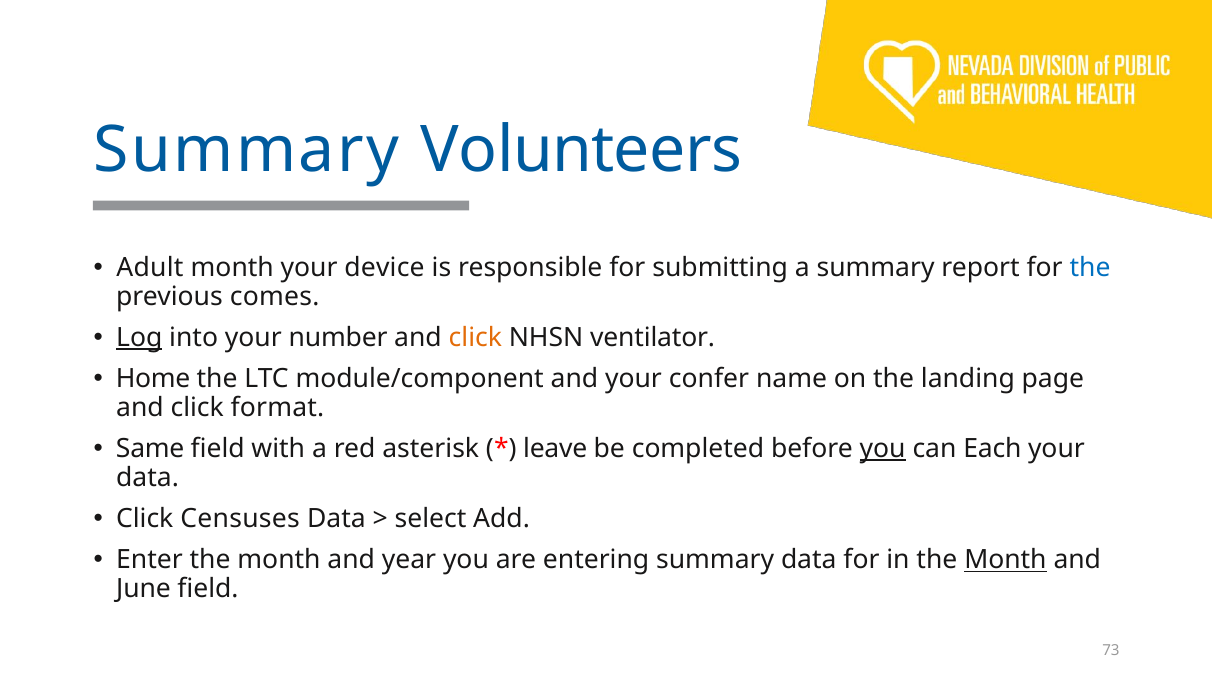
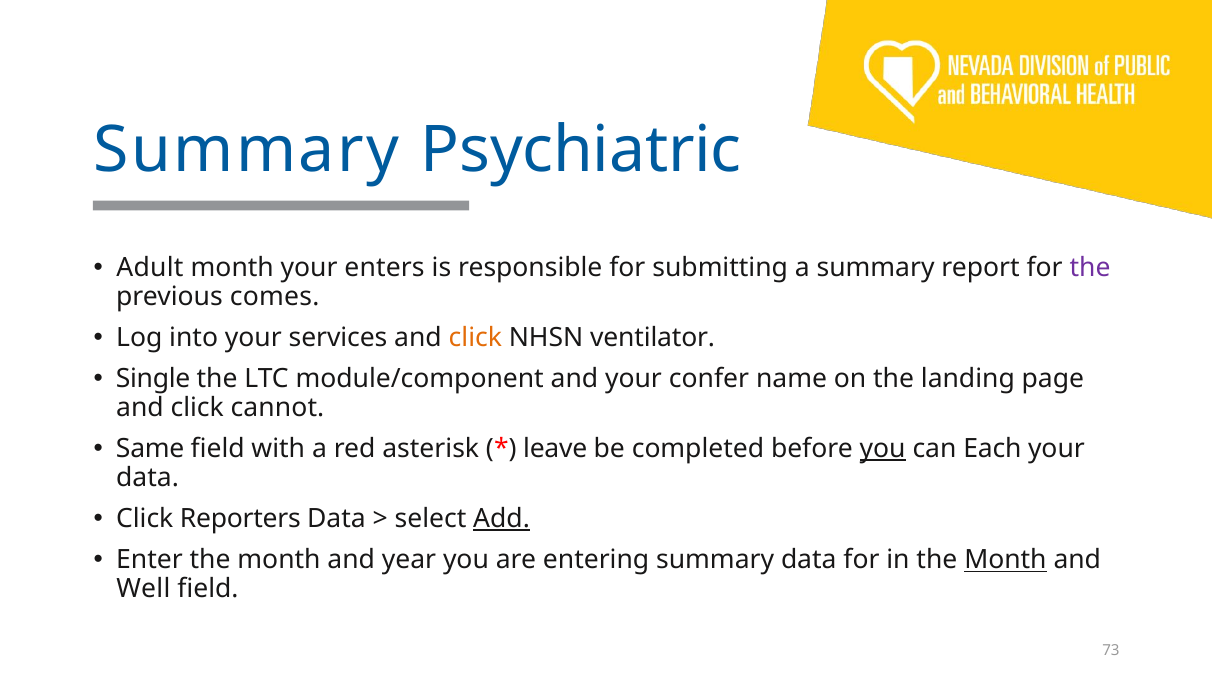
Volunteers: Volunteers -> Psychiatric
device: device -> enters
the at (1090, 268) colour: blue -> purple
Log underline: present -> none
number: number -> services
Home: Home -> Single
format: format -> cannot
Censuses: Censuses -> Reporters
Add underline: none -> present
June: June -> Well
